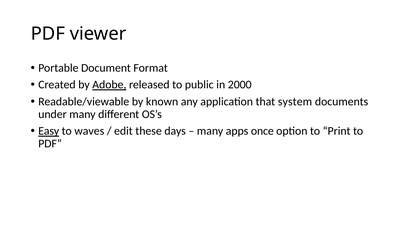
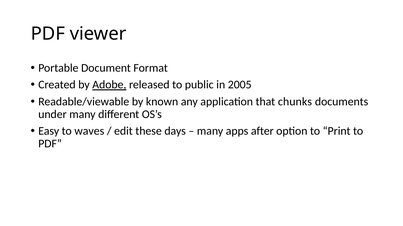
2000: 2000 -> 2005
system: system -> chunks
Easy underline: present -> none
once: once -> after
